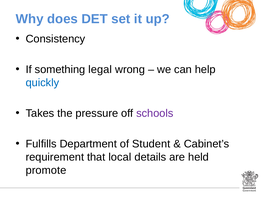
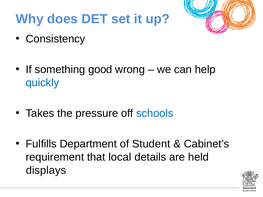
legal: legal -> good
schools colour: purple -> blue
promote: promote -> displays
